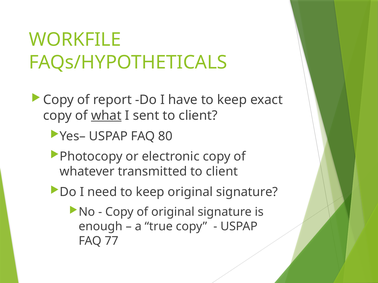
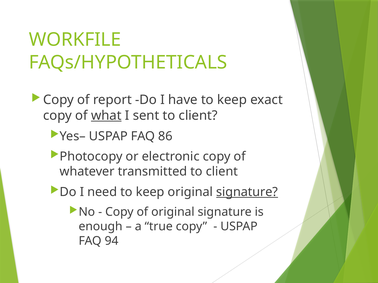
80: 80 -> 86
signature at (247, 192) underline: none -> present
77: 77 -> 94
